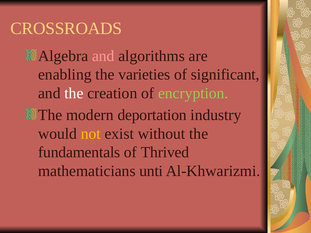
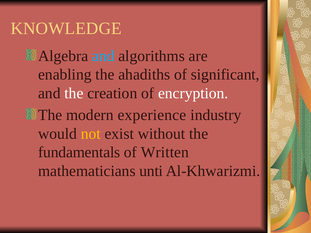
CROSSROADS: CROSSROADS -> KNOWLEDGE
and at (103, 56) colour: pink -> light blue
varieties: varieties -> ahadiths
encryption colour: light green -> white
deportation: deportation -> experience
Thrived: Thrived -> Written
